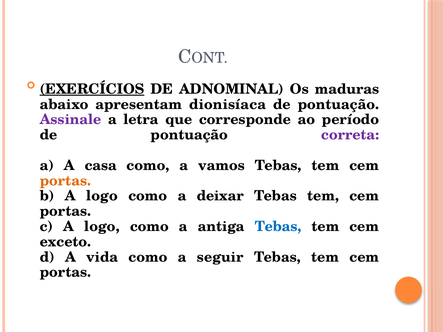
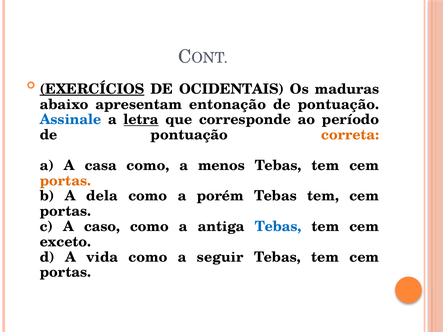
ADNOMINAL: ADNOMINAL -> OCIDENTAIS
dionisíaca: dionisíaca -> entonação
Assinale colour: purple -> blue
letra underline: none -> present
correta colour: purple -> orange
vamos: vamos -> menos
b A logo: logo -> dela
deixar: deixar -> porém
c A logo: logo -> caso
